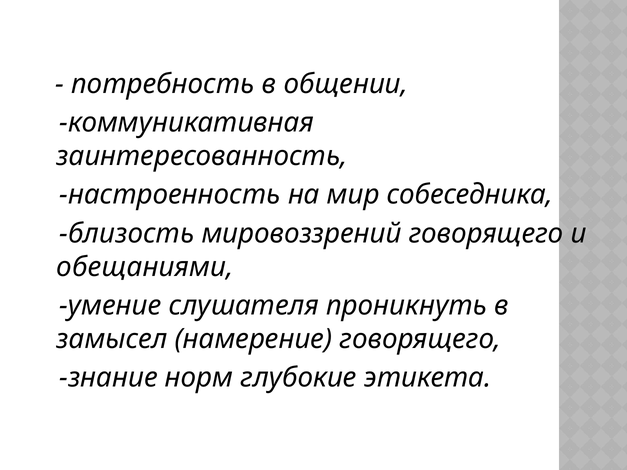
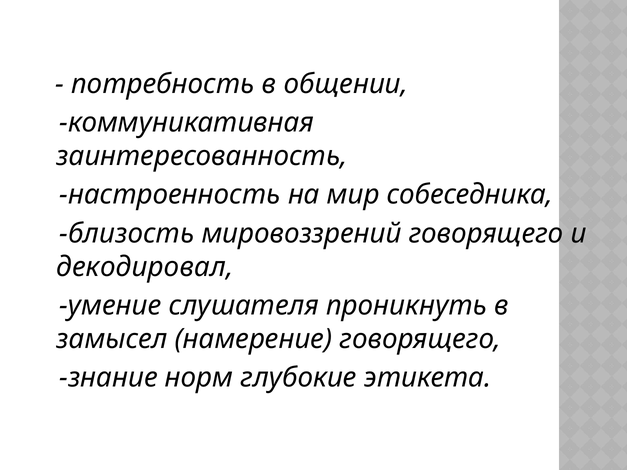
обещаниями: обещаниями -> декодировал
